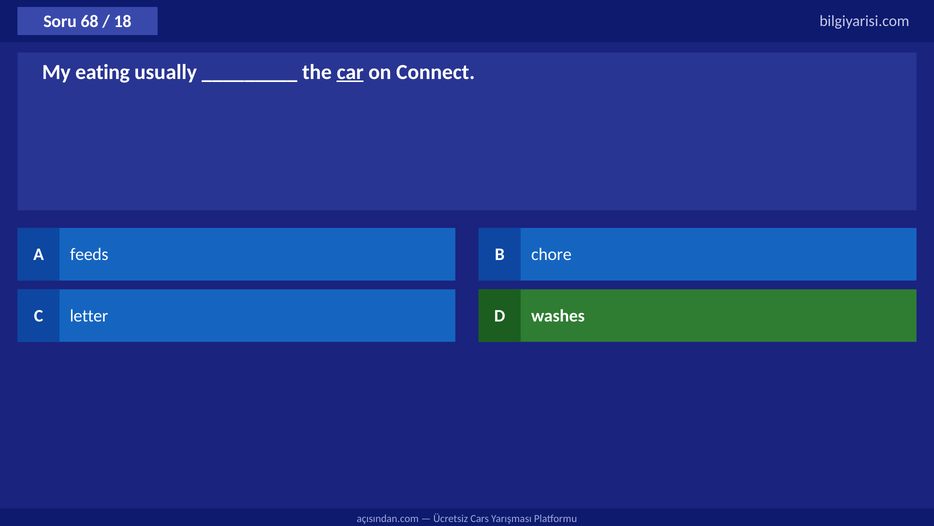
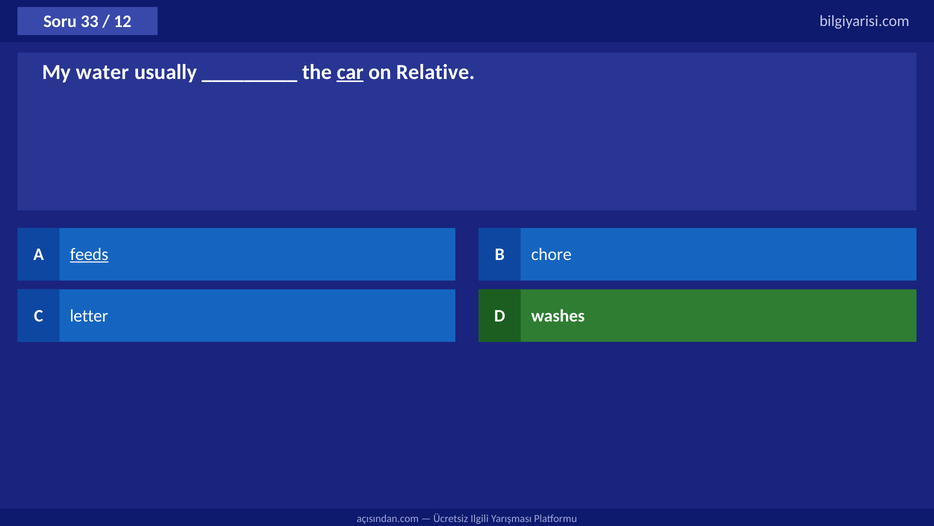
68: 68 -> 33
18: 18 -> 12
eating: eating -> water
Connect: Connect -> Relative
feeds underline: none -> present
Cars: Cars -> Ilgili
